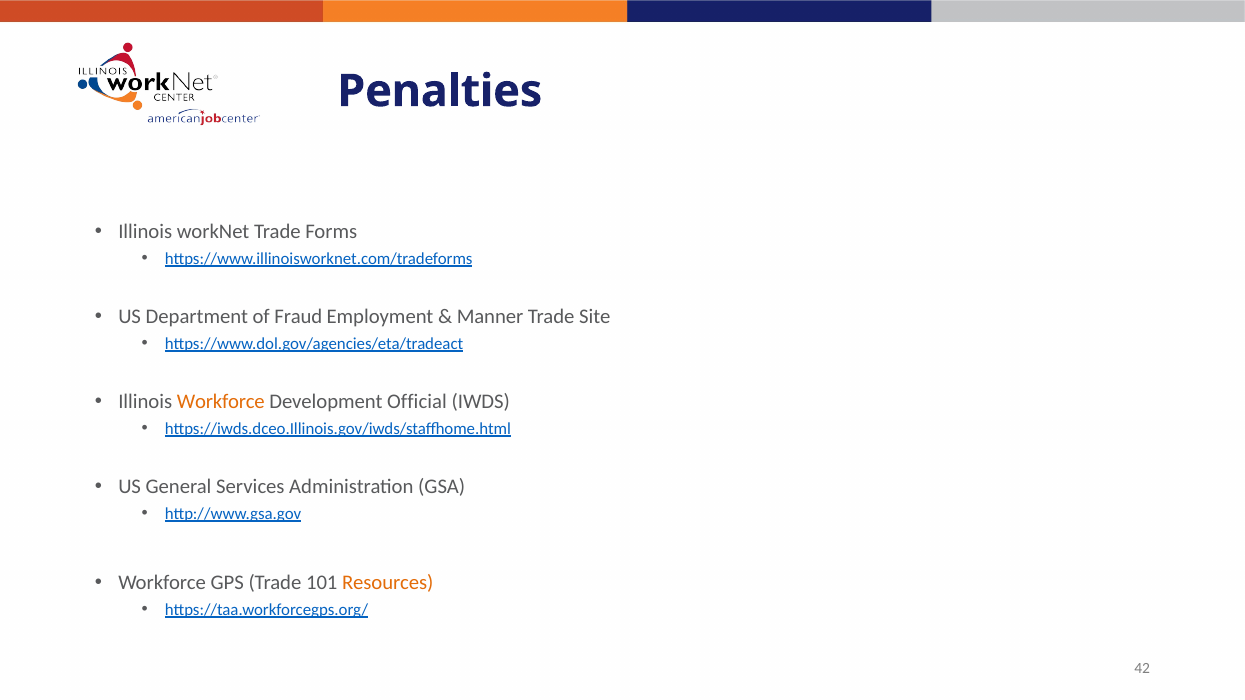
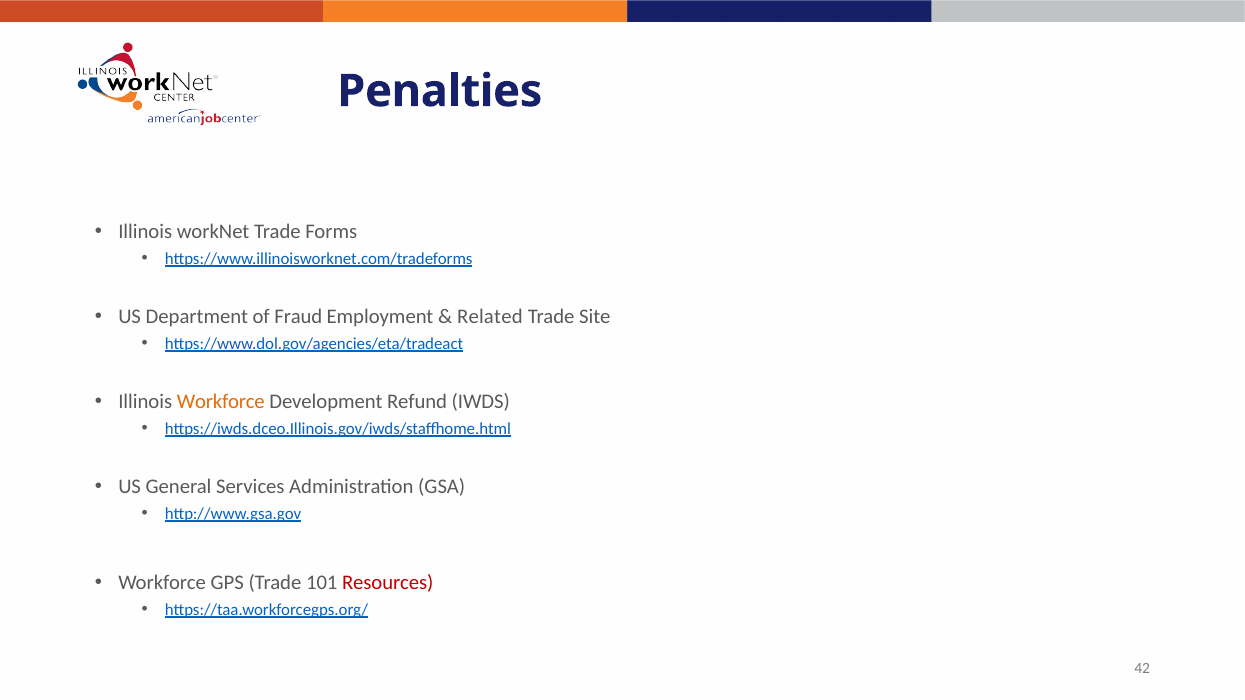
Manner: Manner -> Related
Official: Official -> Refund
Resources colour: orange -> red
